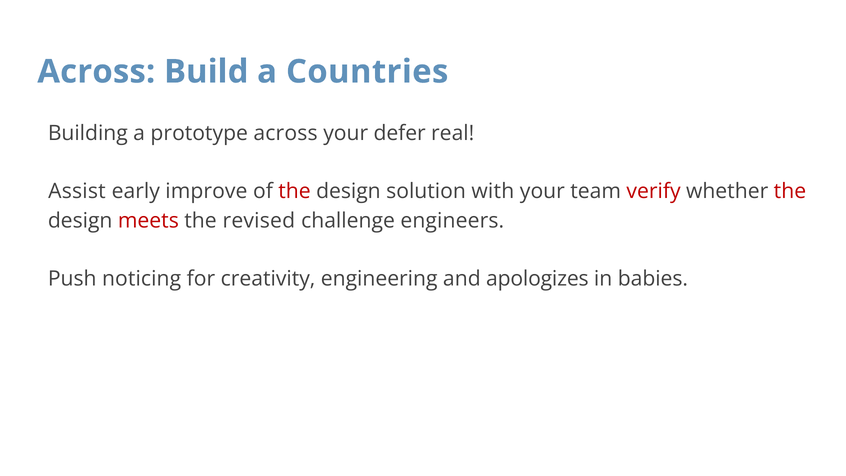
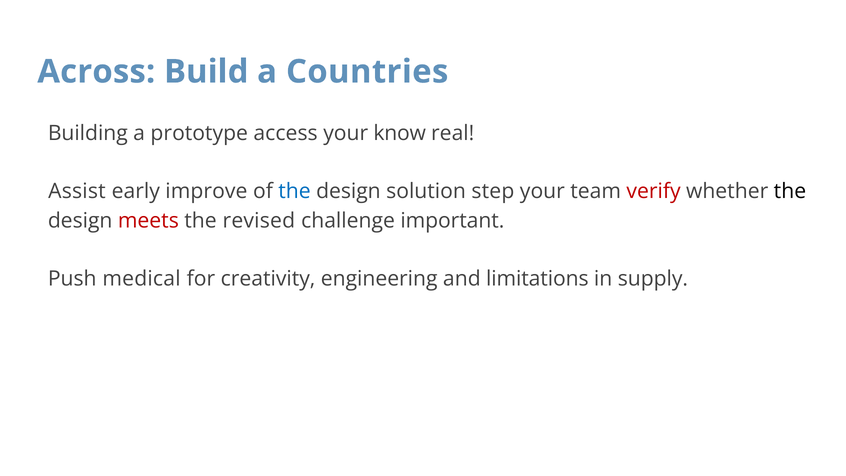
prototype across: across -> access
defer: defer -> know
the at (295, 191) colour: red -> blue
with: with -> step
the at (790, 191) colour: red -> black
engineers: engineers -> important
noticing: noticing -> medical
apologizes: apologizes -> limitations
babies: babies -> supply
